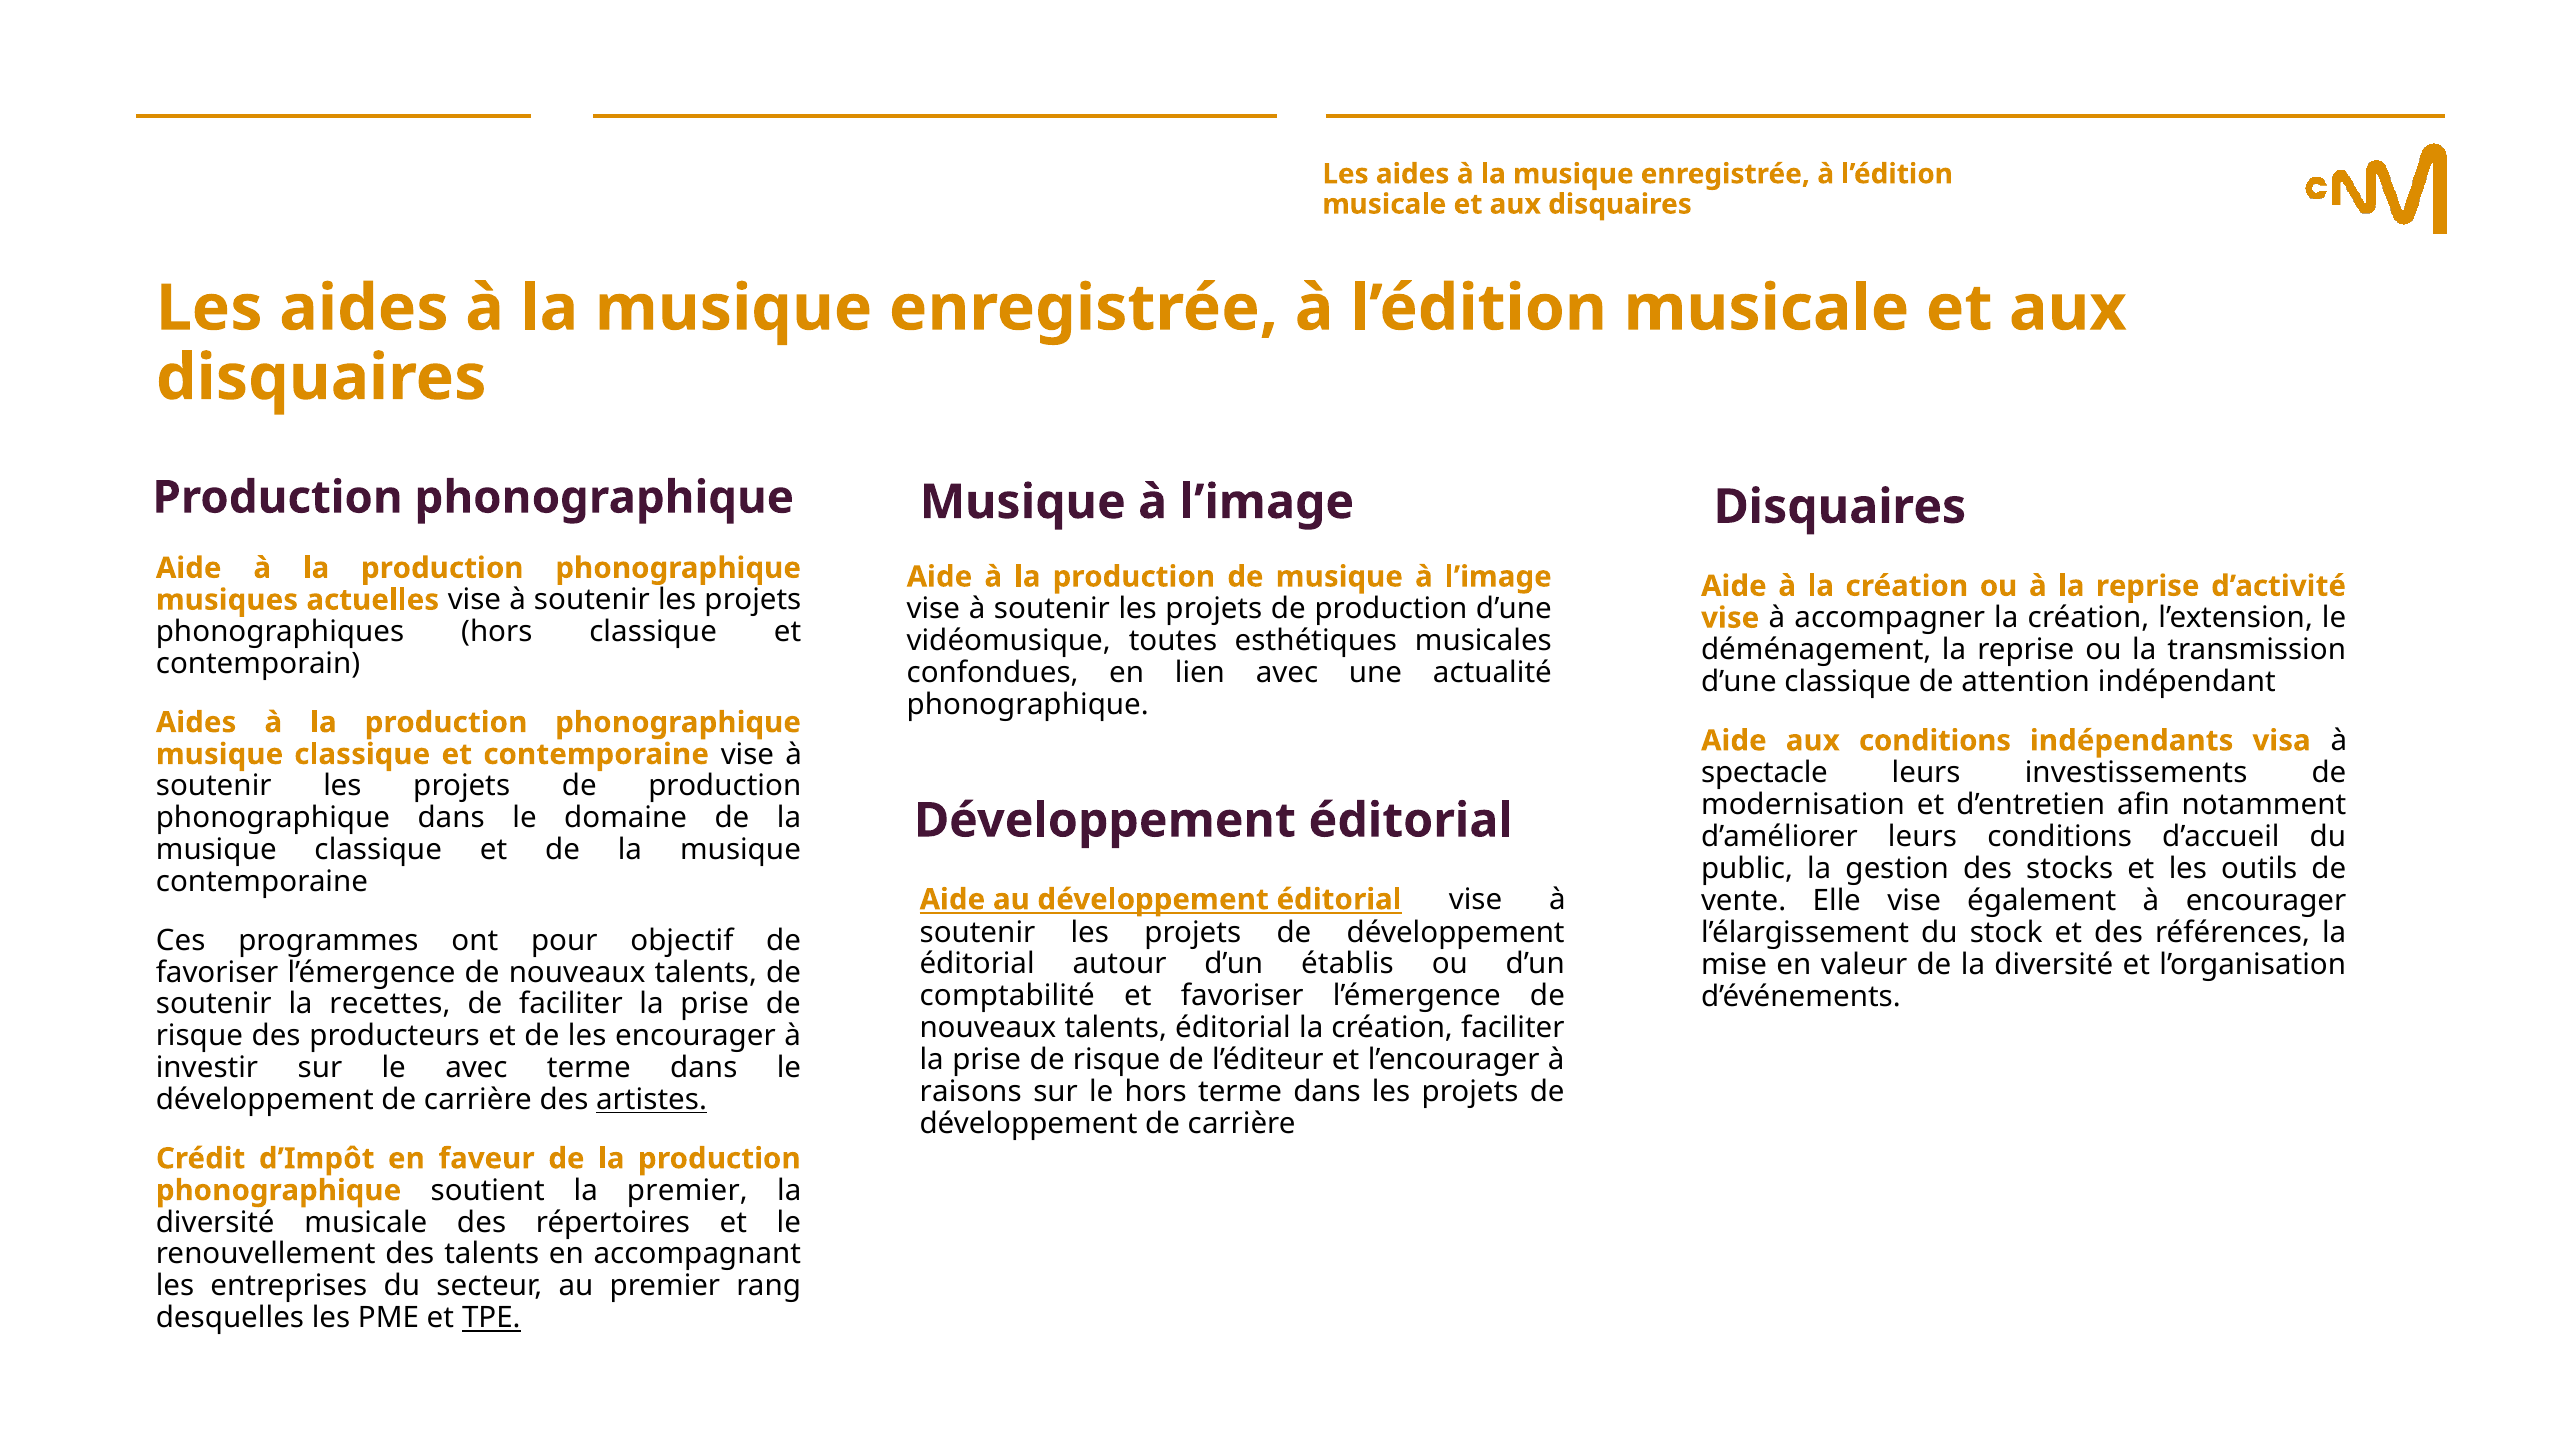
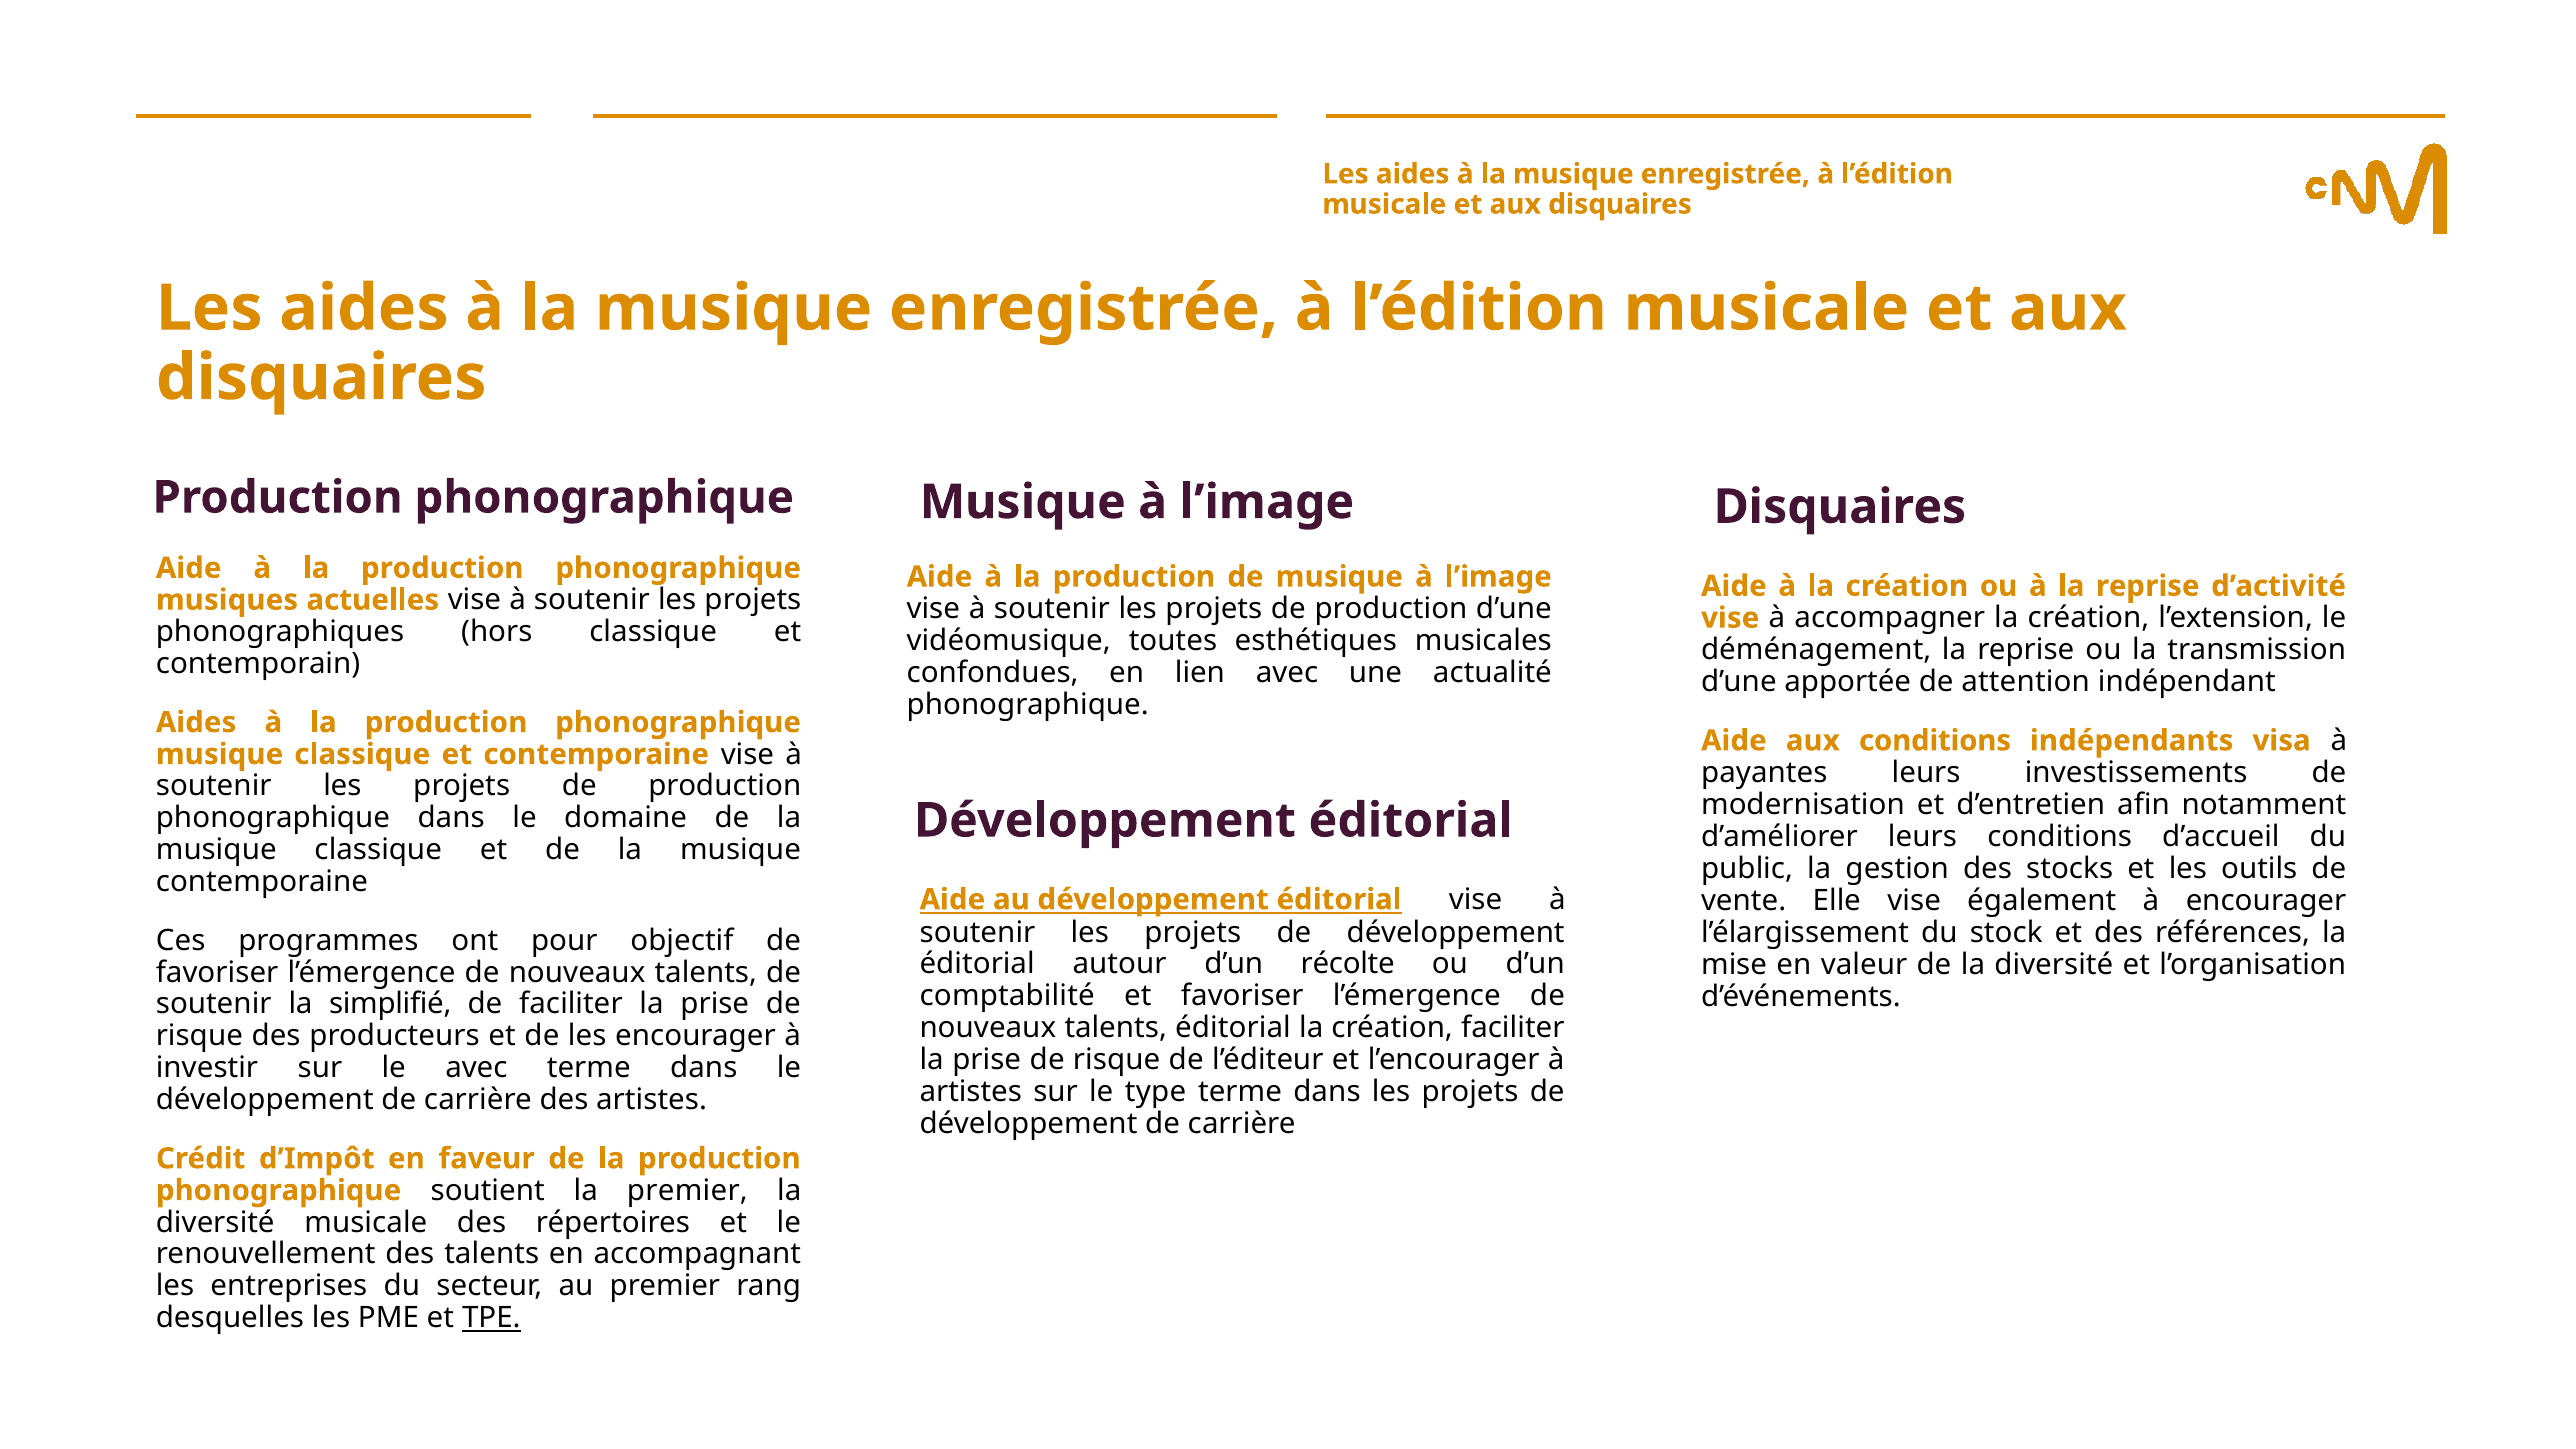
d’une classique: classique -> apportée
spectacle: spectacle -> payantes
établis: établis -> récolte
recettes: recettes -> simplifié
raisons at (971, 1092): raisons -> artistes
le hors: hors -> type
artistes at (652, 1100) underline: present -> none
